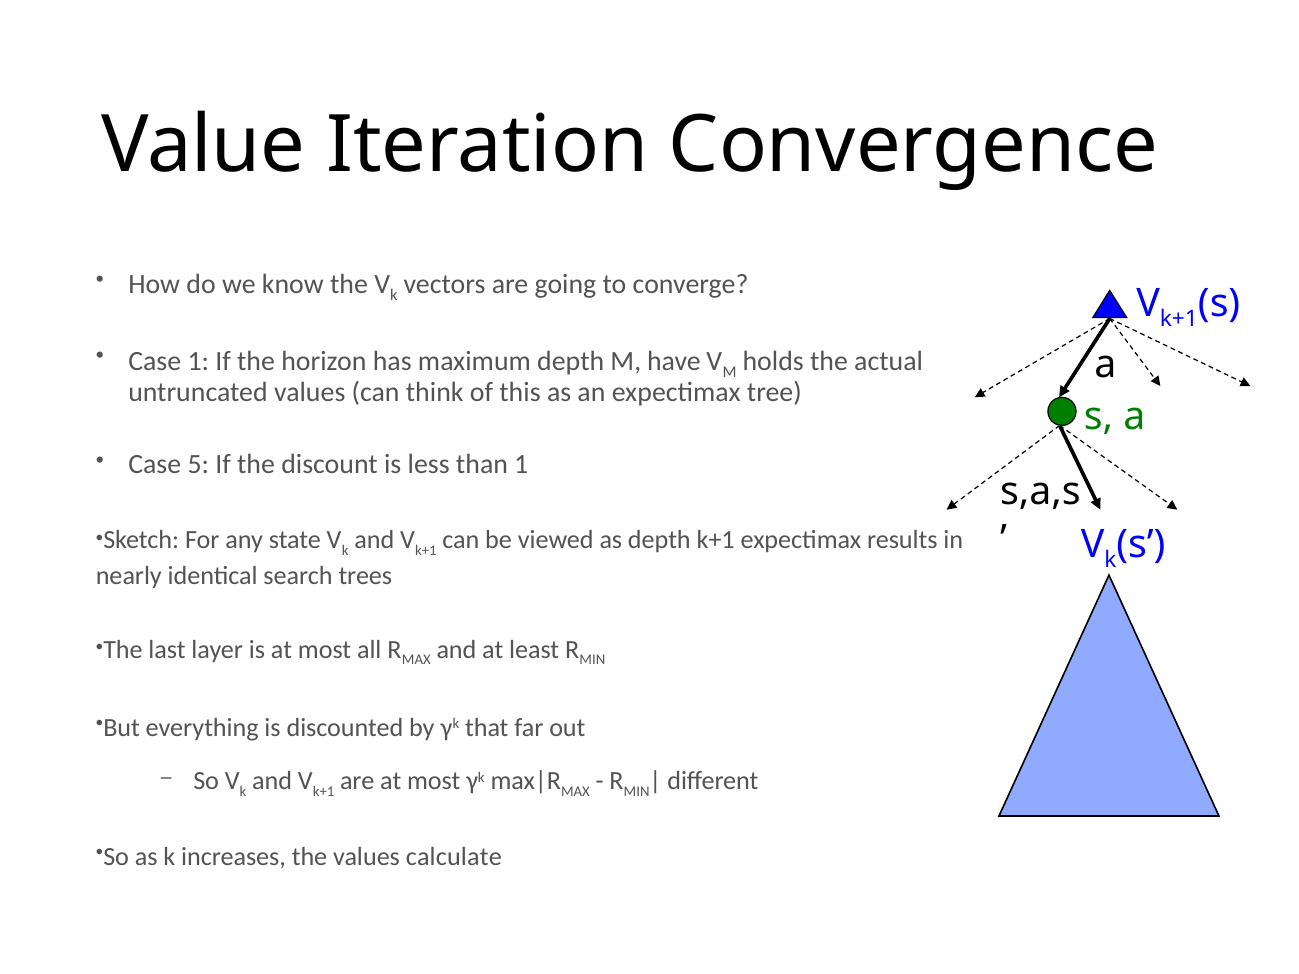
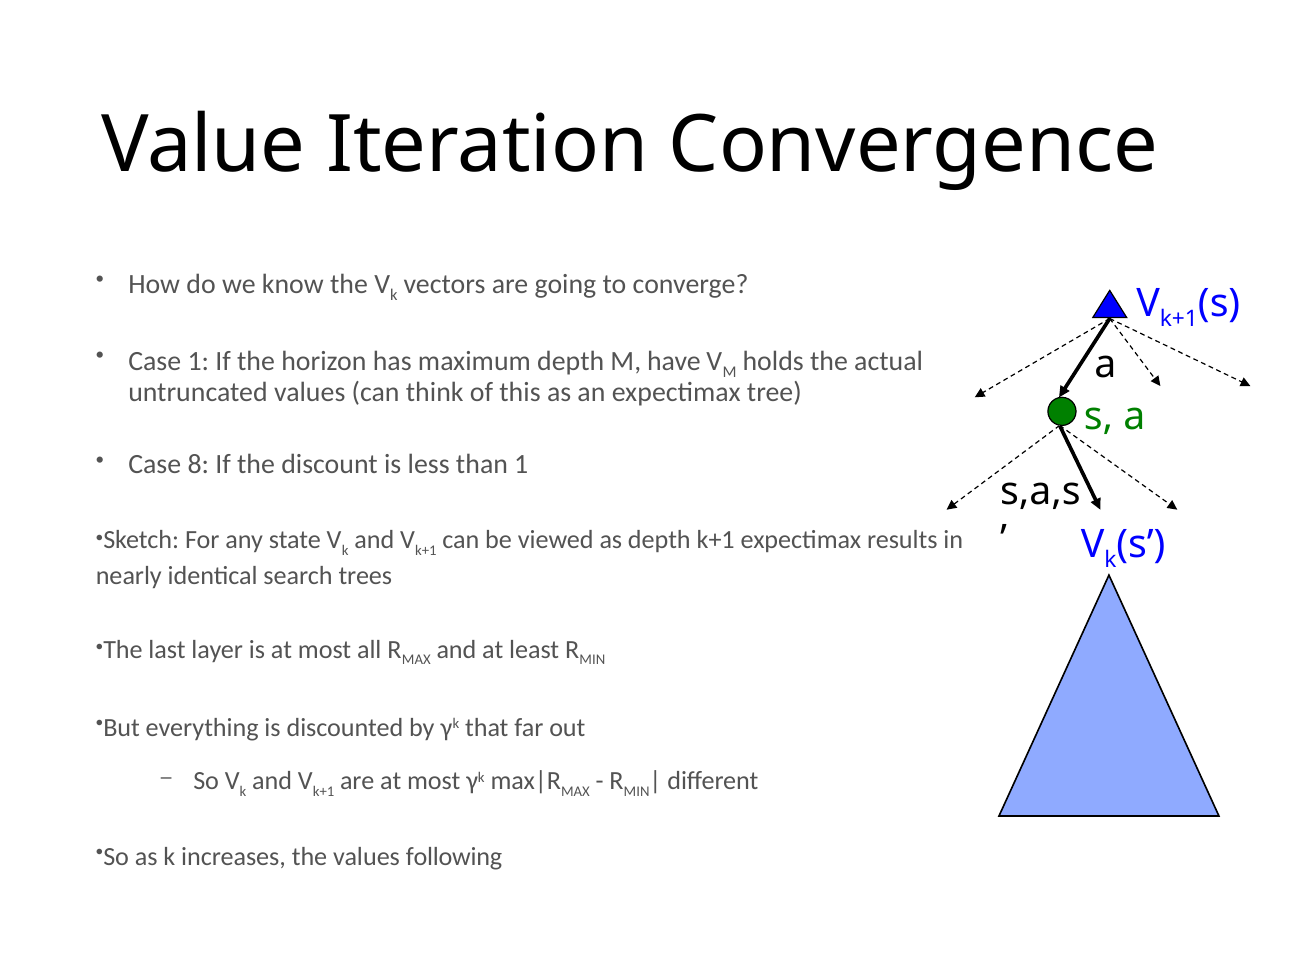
5: 5 -> 8
calculate: calculate -> following
